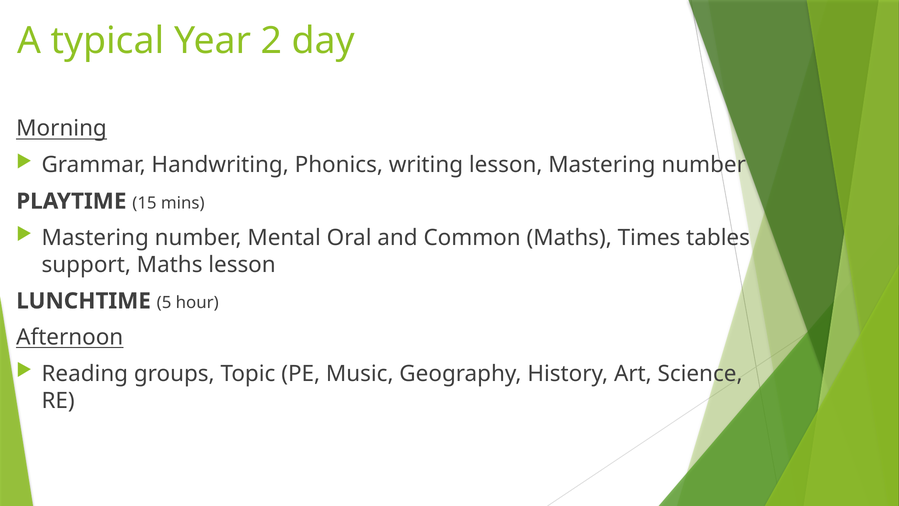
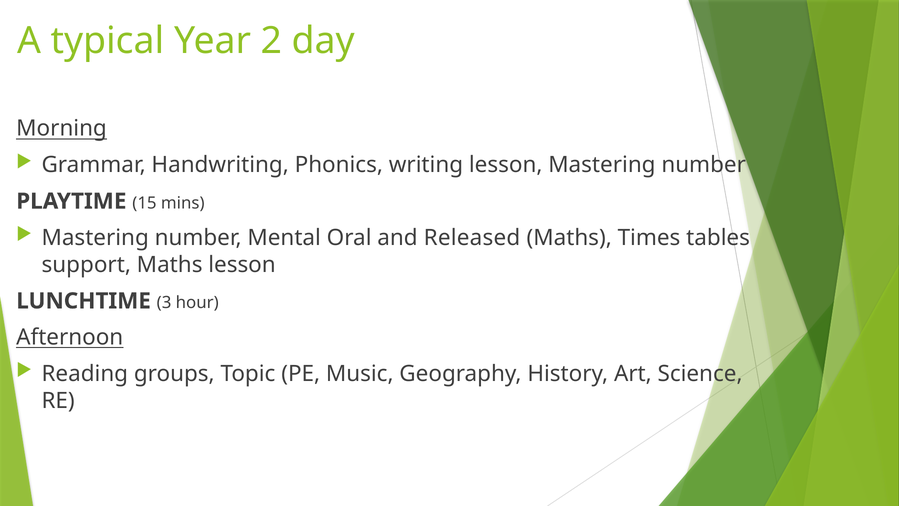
Common: Common -> Released
5: 5 -> 3
